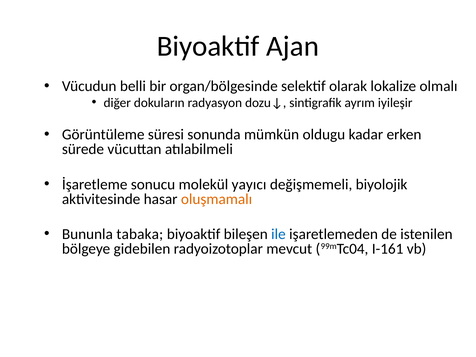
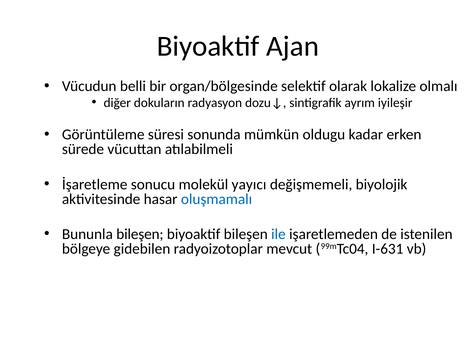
oluşmamalı colour: orange -> blue
Bununla tabaka: tabaka -> bileşen
I-161: I-161 -> I-631
